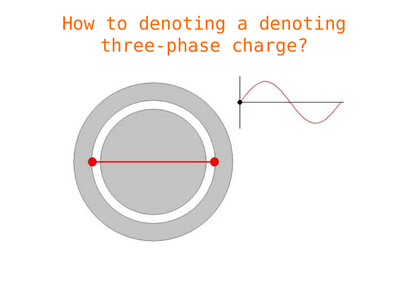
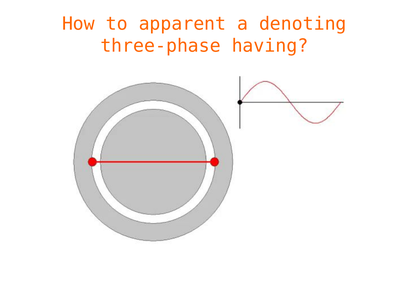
to denoting: denoting -> apparent
charge: charge -> having
